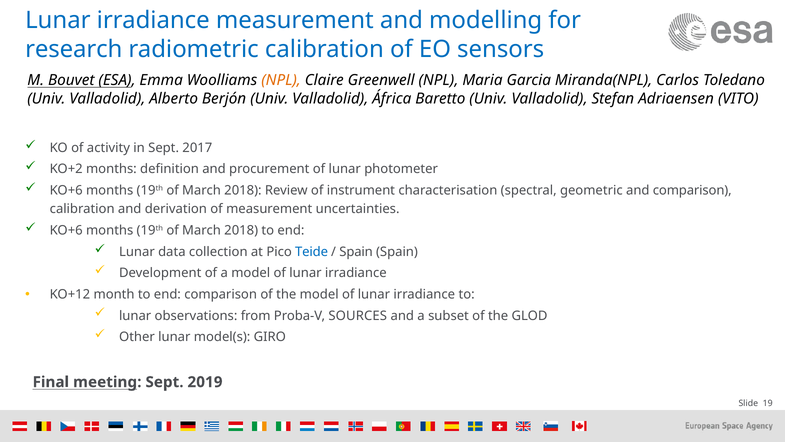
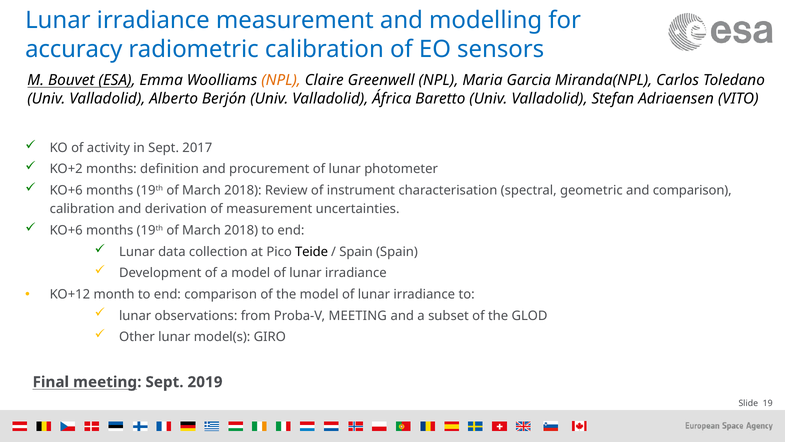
research: research -> accuracy
Teide colour: blue -> black
Proba-V SOURCES: SOURCES -> MEETING
